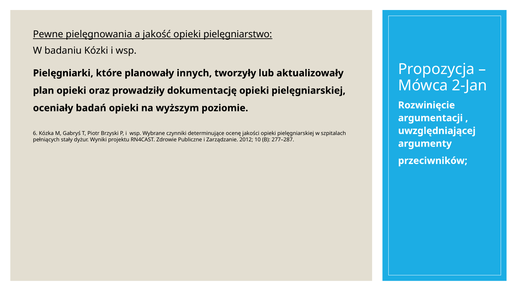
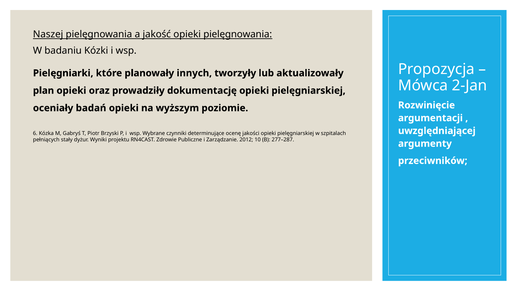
Pewne: Pewne -> Naszej
opieki pielęgniarstwo: pielęgniarstwo -> pielęgnowania
